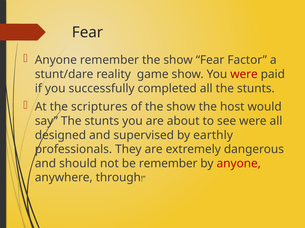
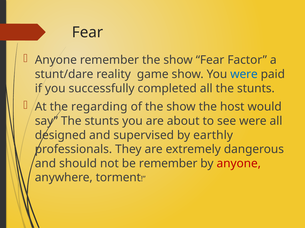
were at (244, 74) colour: red -> blue
scriptures: scriptures -> regarding
through: through -> torment
